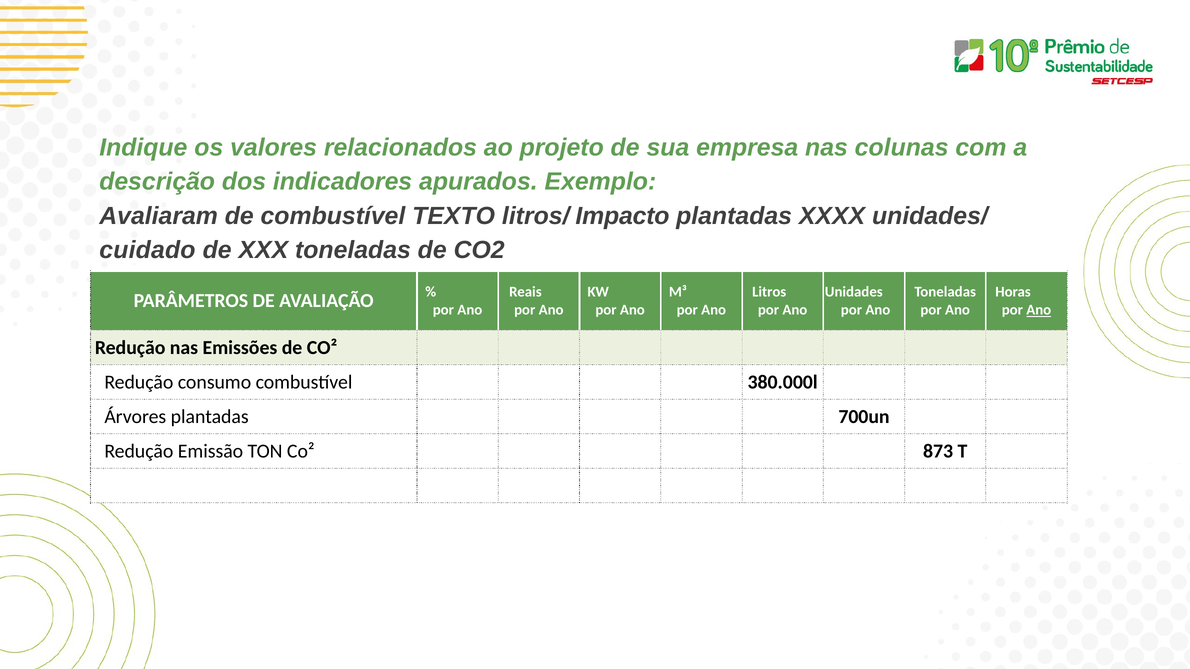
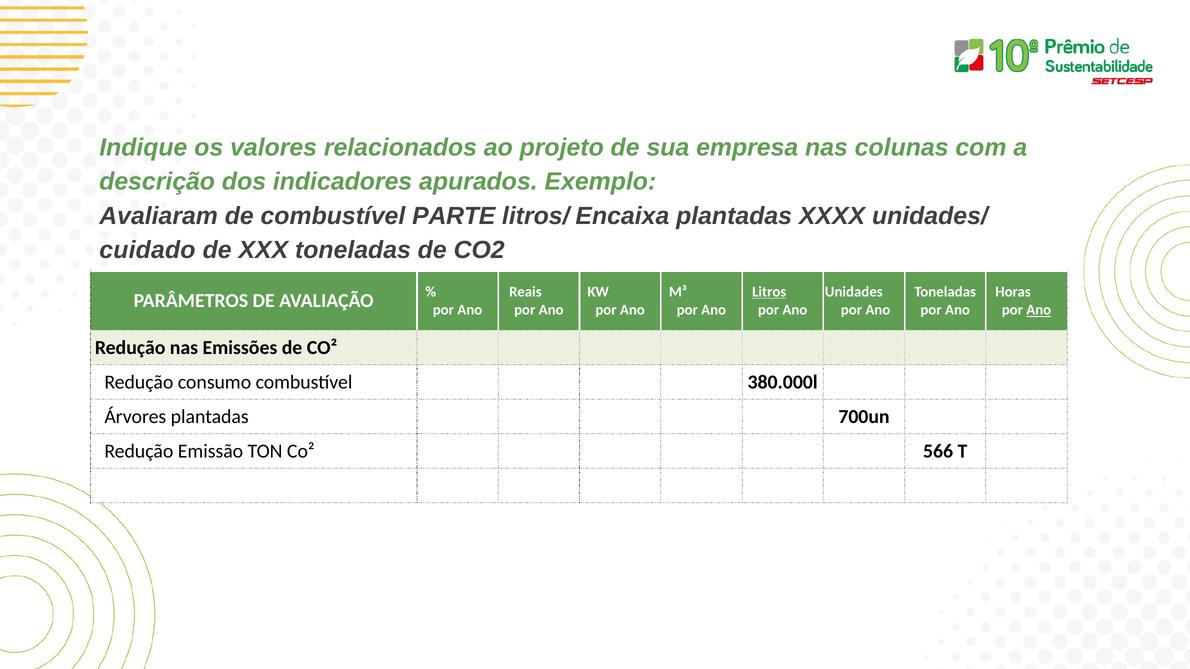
TEXTO: TEXTO -> PARTE
Impacto: Impacto -> Encaixa
Litros underline: none -> present
873: 873 -> 566
